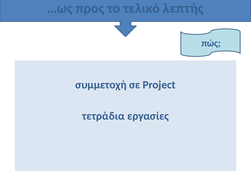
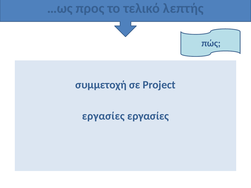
τετράδια at (103, 116): τετράδια -> εργασίες
